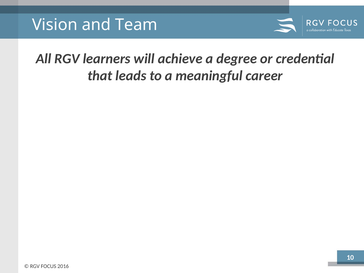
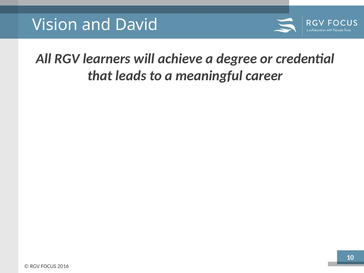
Team: Team -> David
